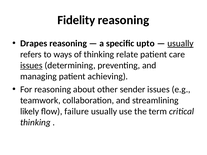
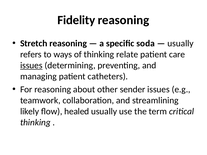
Drapes: Drapes -> Stretch
upto: upto -> soda
usually at (181, 43) underline: present -> none
achieving: achieving -> catheters
failure: failure -> healed
